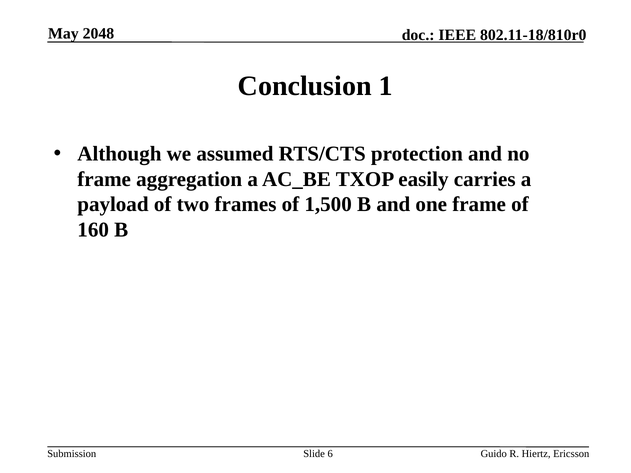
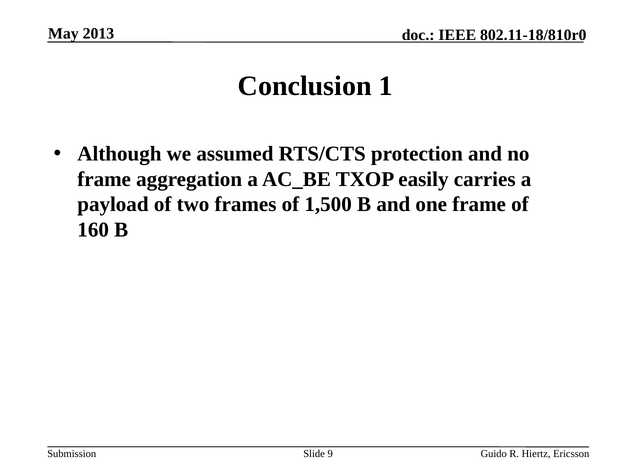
2048: 2048 -> 2013
6: 6 -> 9
